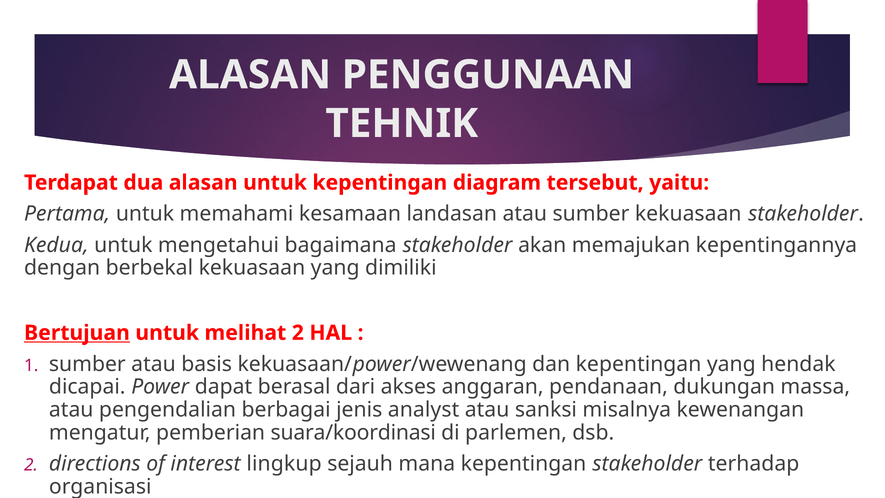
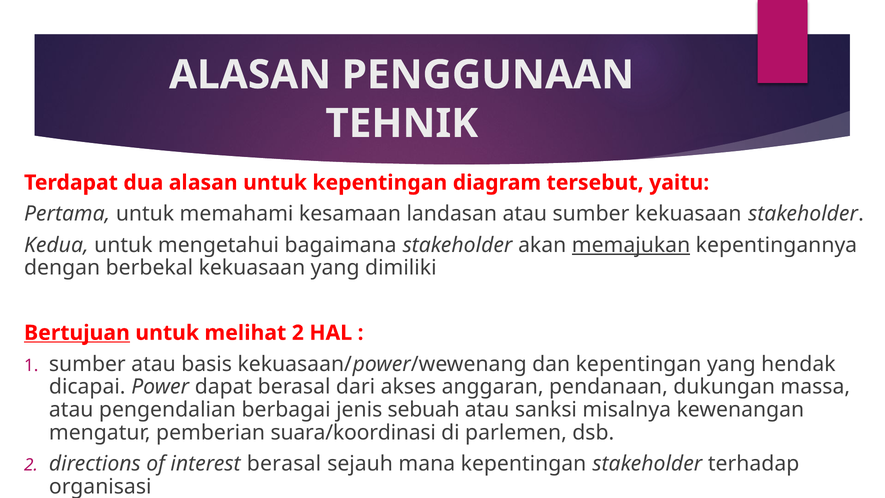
memajukan underline: none -> present
analyst: analyst -> sebuah
interest lingkup: lingkup -> berasal
